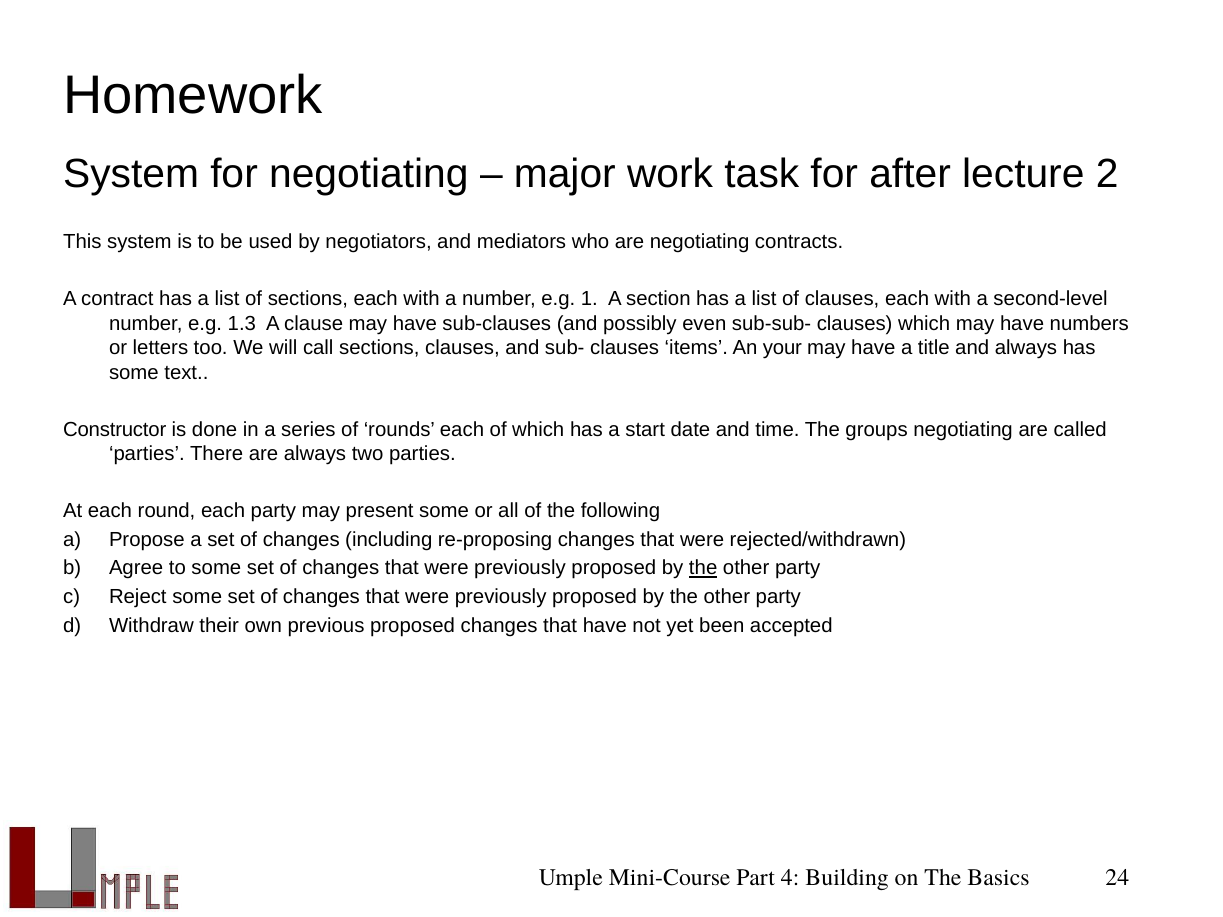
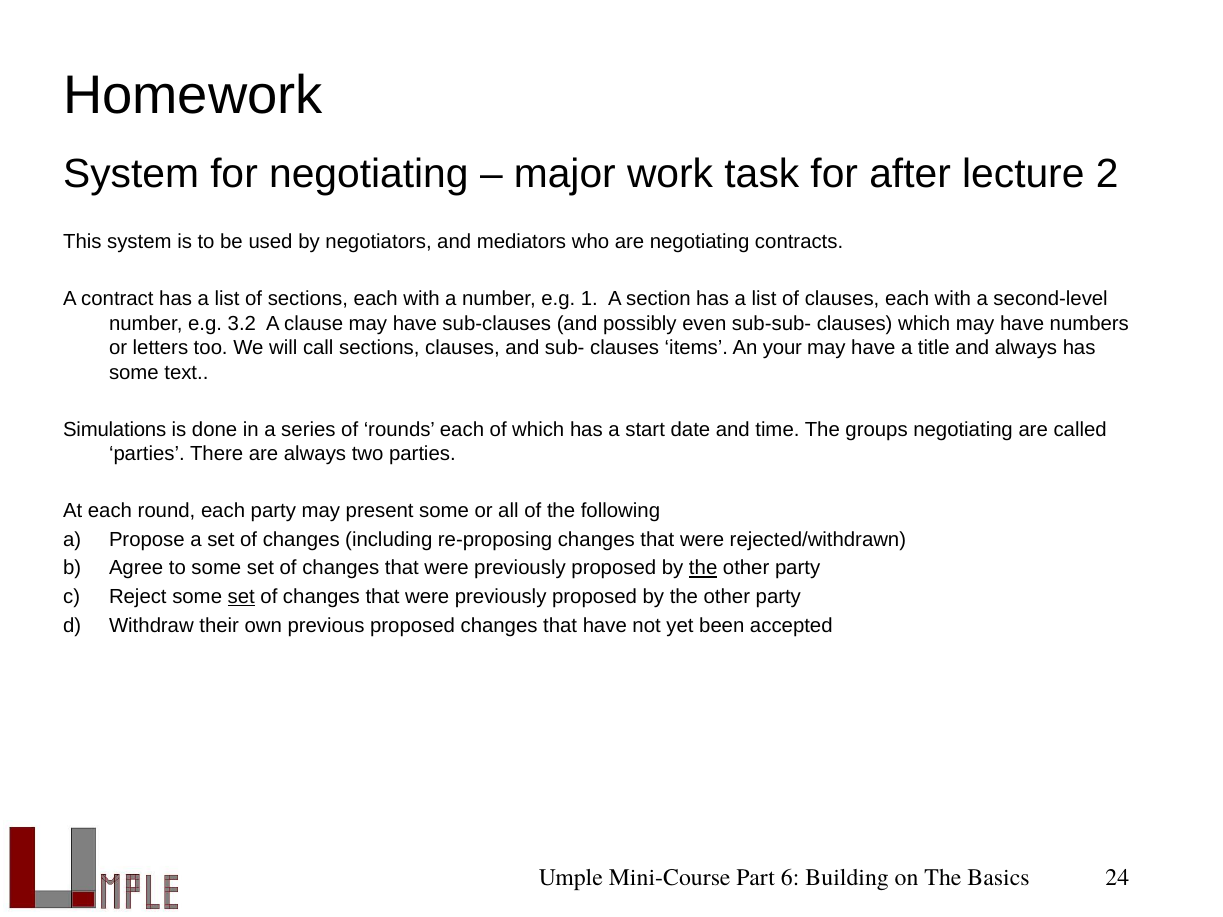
1.3: 1.3 -> 3.2
Constructor: Constructor -> Simulations
set at (241, 597) underline: none -> present
4: 4 -> 6
